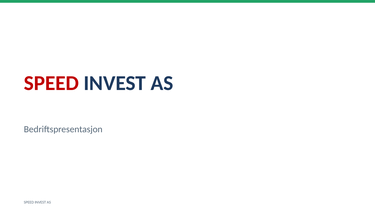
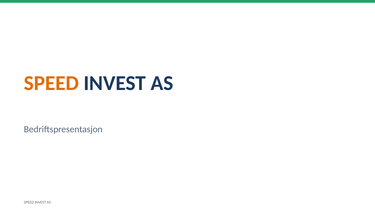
SPEED at (51, 83) colour: red -> orange
